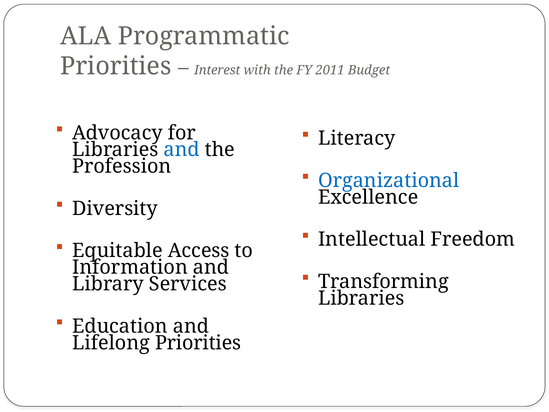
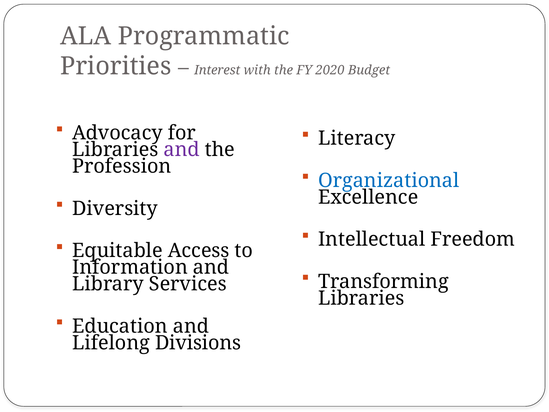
2011: 2011 -> 2020
and at (182, 150) colour: blue -> purple
Lifelong Priorities: Priorities -> Divisions
